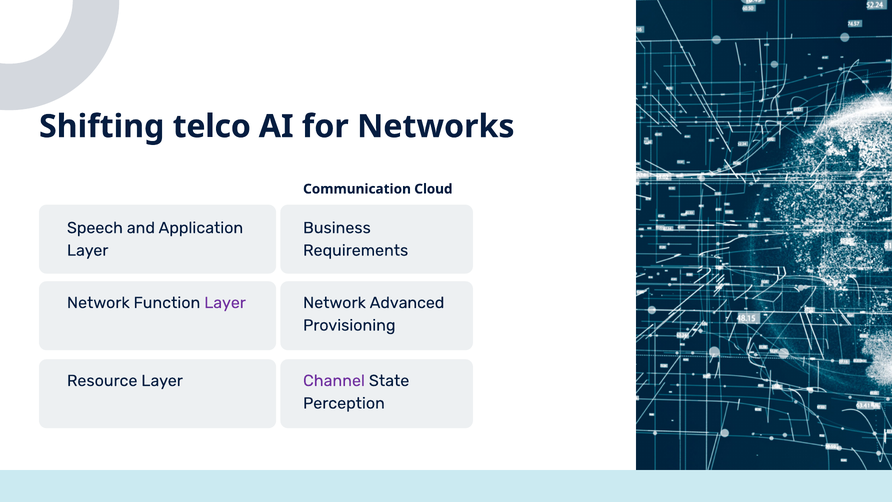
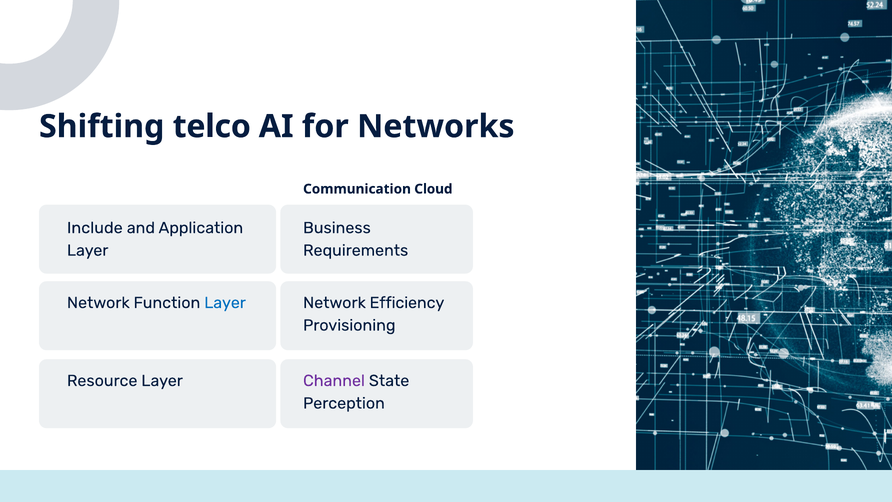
Speech: Speech -> Include
Layer at (225, 303) colour: purple -> blue
Advanced: Advanced -> Efficiency
